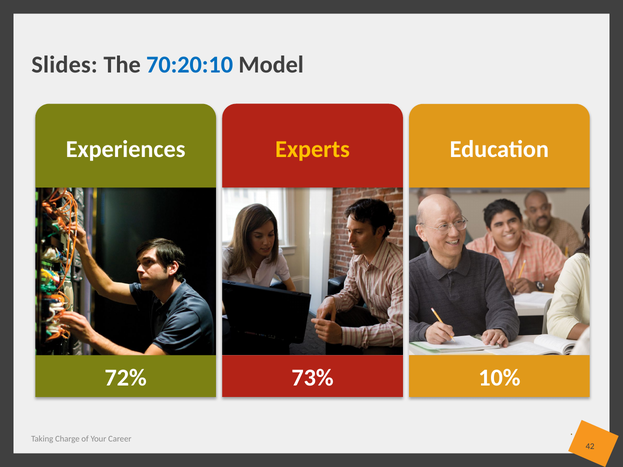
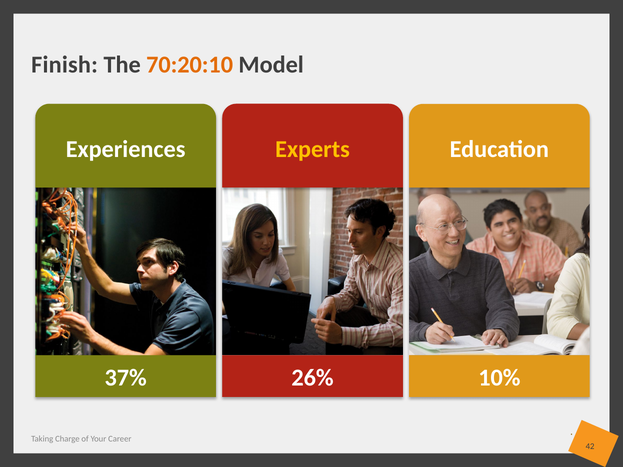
Slides: Slides -> Finish
70:20:10 colour: blue -> orange
73%: 73% -> 26%
72%: 72% -> 37%
